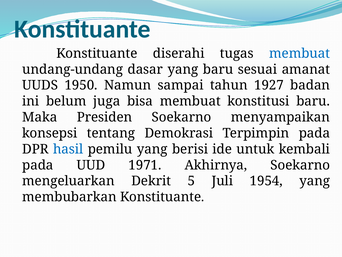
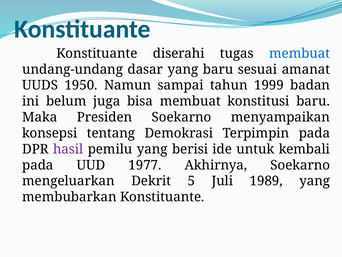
1927: 1927 -> 1999
hasil colour: blue -> purple
1971: 1971 -> 1977
1954: 1954 -> 1989
